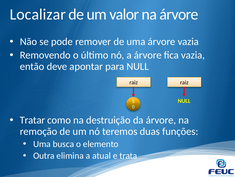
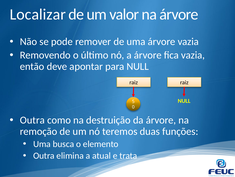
Tratar at (32, 120): Tratar -> Outra
